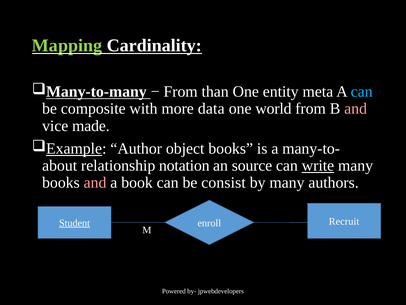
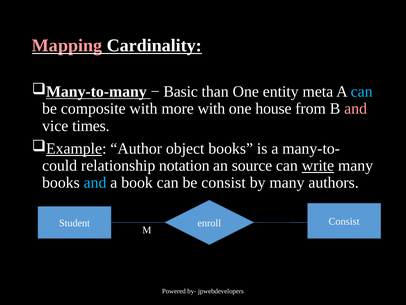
Mapping colour: light green -> pink
From at (181, 92): From -> Basic
more data: data -> with
world: world -> house
made: made -> times
about: about -> could
and at (95, 182) colour: pink -> light blue
Student underline: present -> none
enroll Recruit: Recruit -> Consist
